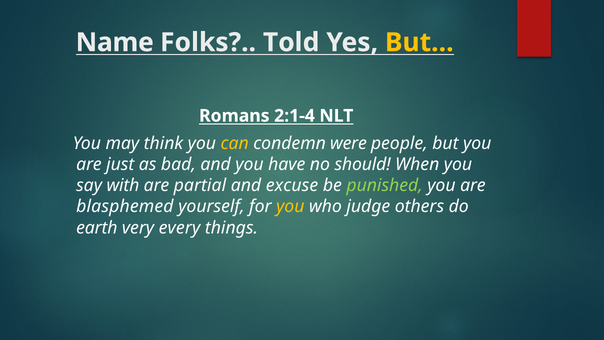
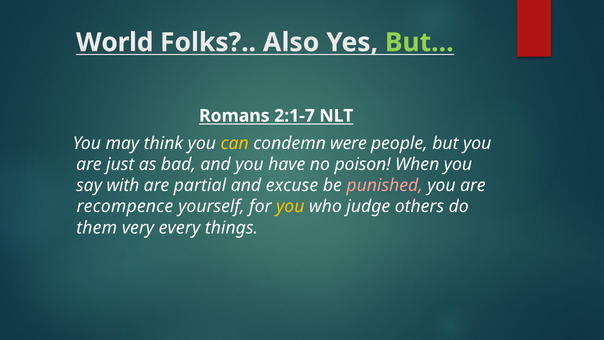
Name: Name -> World
Told: Told -> Also
But… colour: yellow -> light green
2:1-4: 2:1-4 -> 2:1-7
should: should -> poison
punished colour: light green -> pink
blasphemed: blasphemed -> recompence
earth: earth -> them
